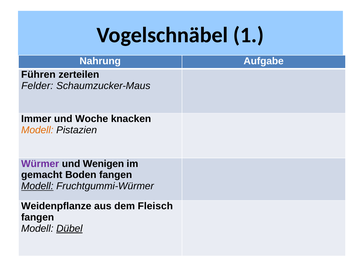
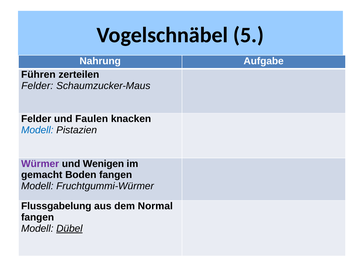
1: 1 -> 5
Immer at (36, 119): Immer -> Felder
Woche: Woche -> Faulen
Modell at (37, 130) colour: orange -> blue
Modell at (37, 186) underline: present -> none
Weidenpflanze: Weidenpflanze -> Flussgabelung
Fleisch: Fleisch -> Normal
